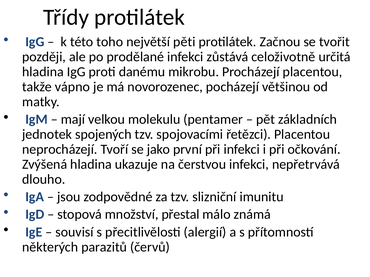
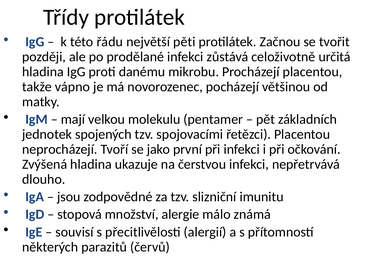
toho: toho -> řádu
přestal: přestal -> alergie
